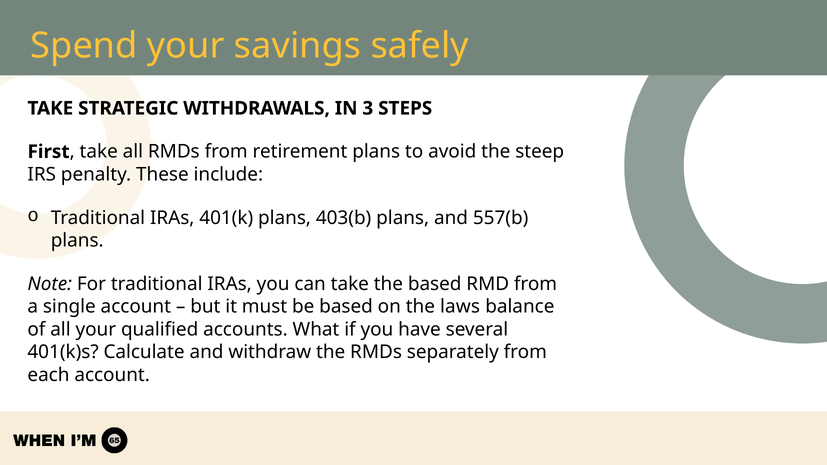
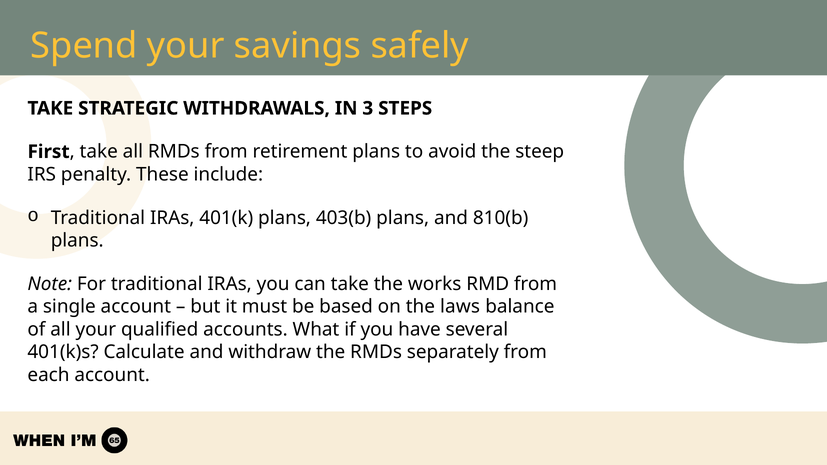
557(b: 557(b -> 810(b
the based: based -> works
